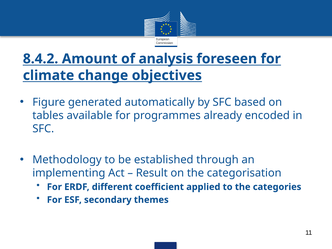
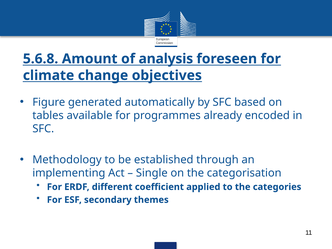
8.4.2: 8.4.2 -> 5.6.8
Result: Result -> Single
